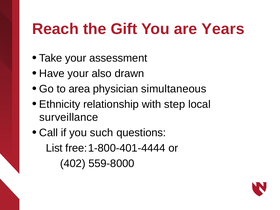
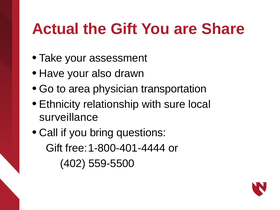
Reach: Reach -> Actual
Years: Years -> Share
simultaneous: simultaneous -> transportation
step: step -> sure
such: such -> bring
List at (54, 148): List -> Gift
559-8000: 559-8000 -> 559-5500
